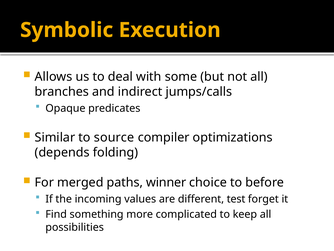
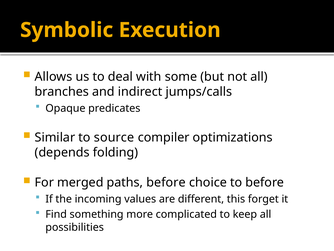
paths winner: winner -> before
test: test -> this
